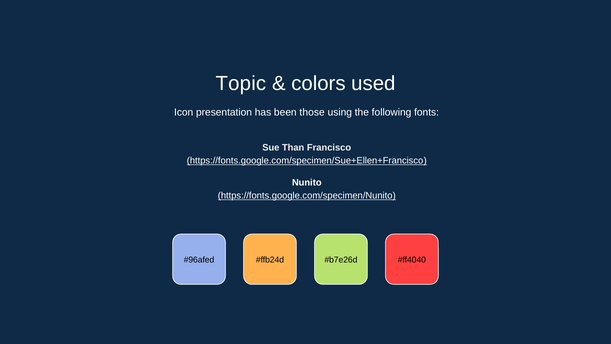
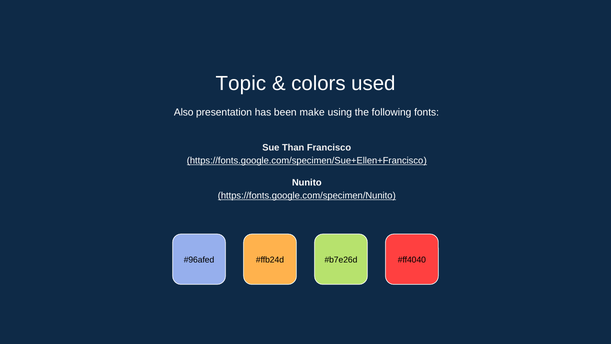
Icon: Icon -> Also
those: those -> make
